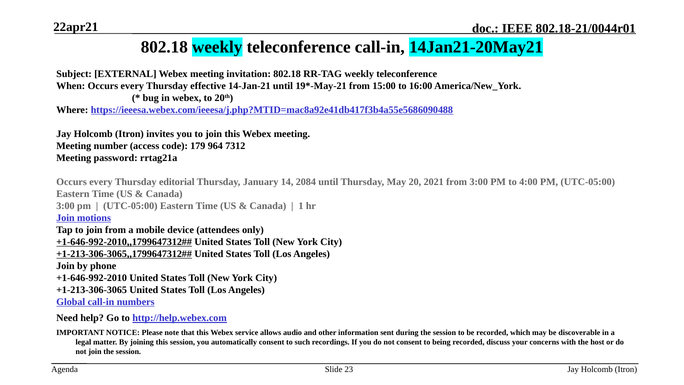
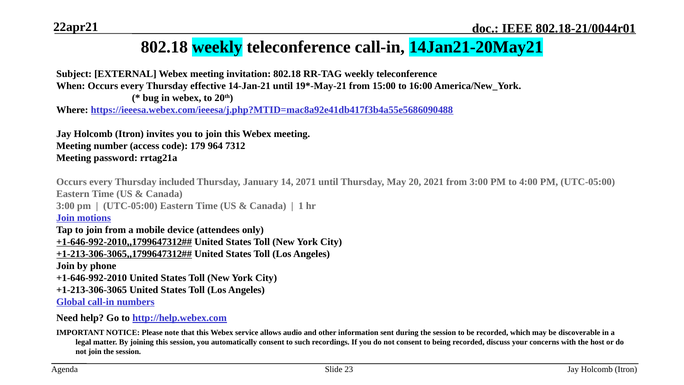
editorial: editorial -> included
2084: 2084 -> 2071
